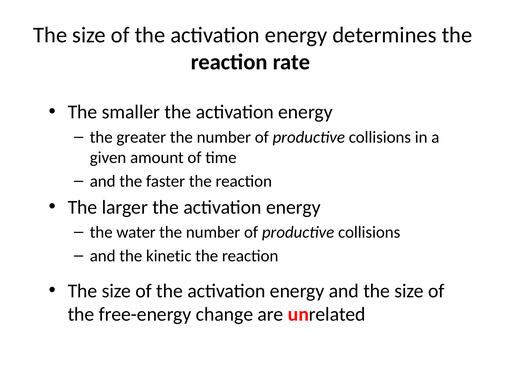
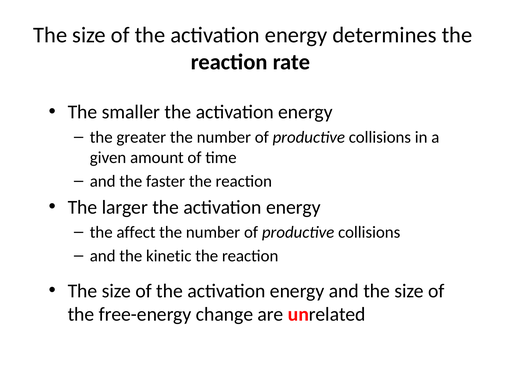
water: water -> affect
